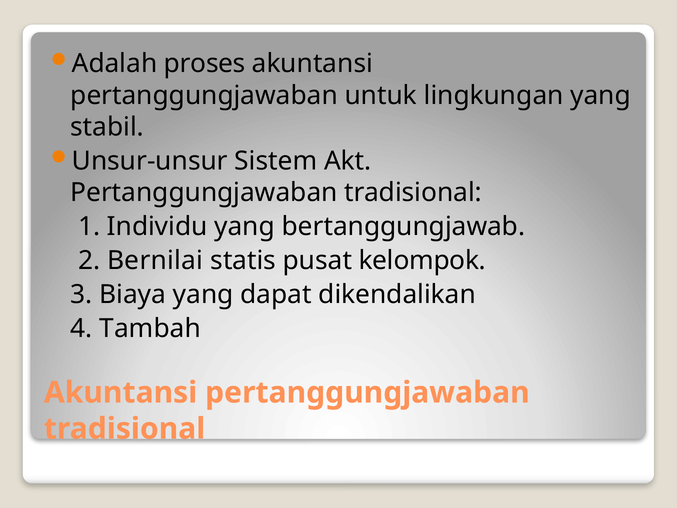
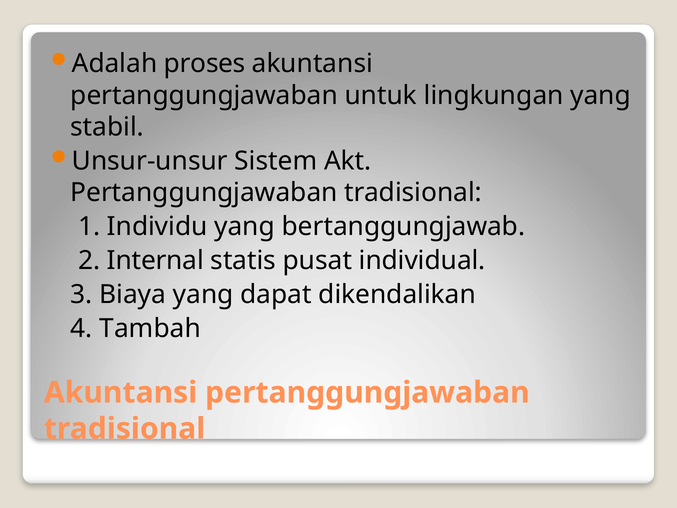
Bernilai: Bernilai -> Internal
kelompok: kelompok -> individual
